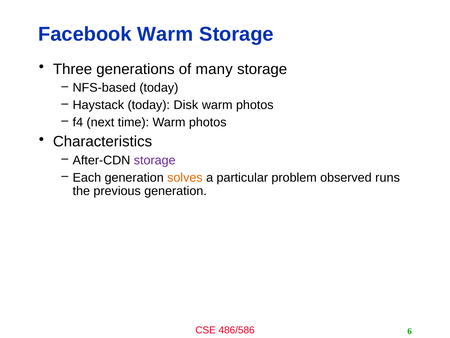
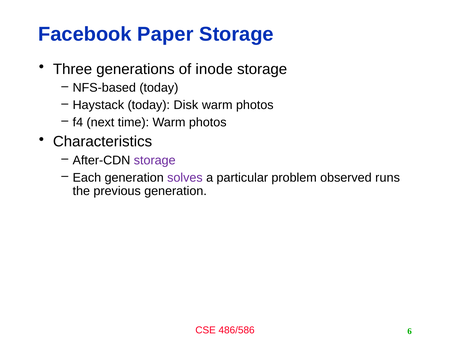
Facebook Warm: Warm -> Paper
many: many -> inode
solves colour: orange -> purple
